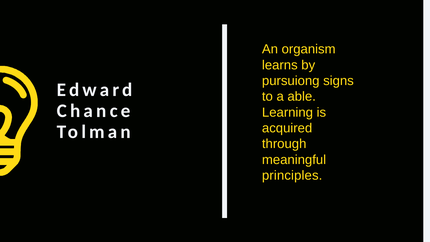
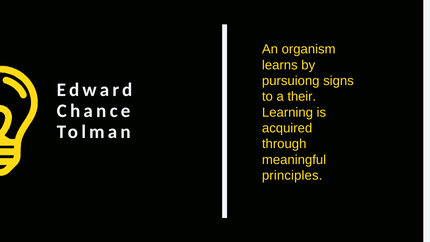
able: able -> their
